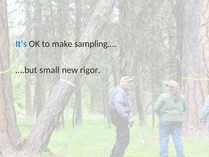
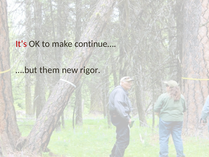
It’s colour: blue -> red
sampling…: sampling… -> continue…
small: small -> them
